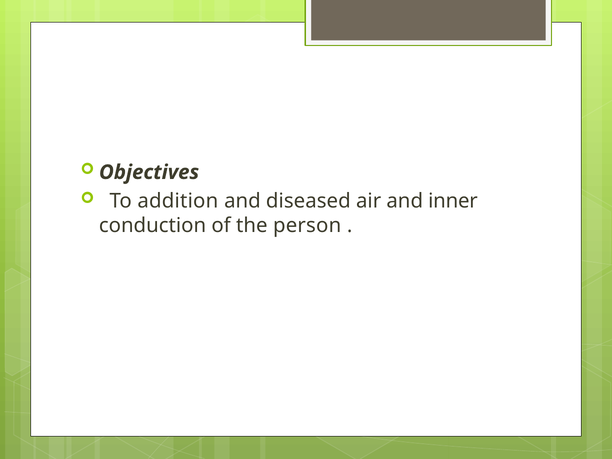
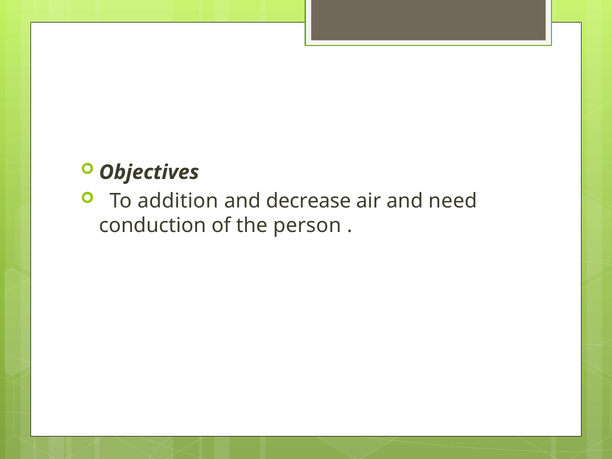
diseased: diseased -> decrease
inner: inner -> need
